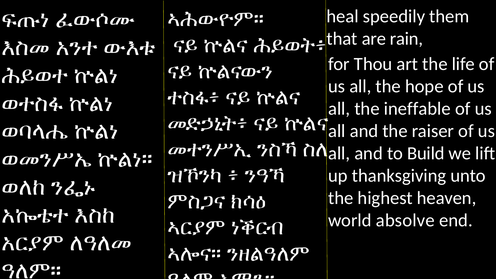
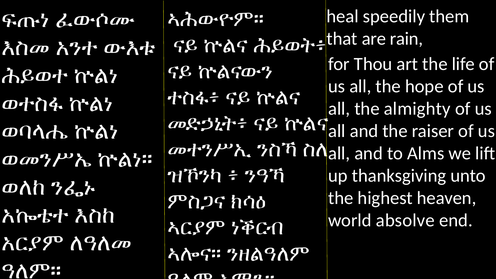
ineffable: ineffable -> almighty
Build: Build -> Alms
